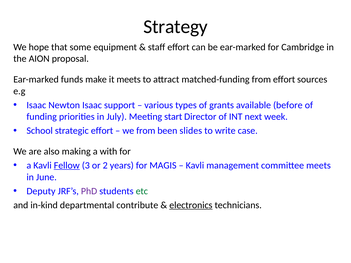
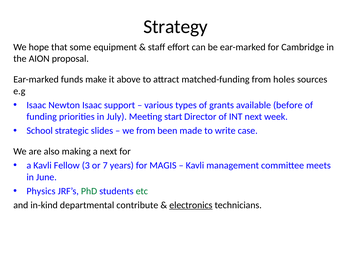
it meets: meets -> above
from effort: effort -> holes
strategic effort: effort -> slides
slides: slides -> made
a with: with -> next
Fellow underline: present -> none
2: 2 -> 7
Deputy: Deputy -> Physics
PhD colour: purple -> green
